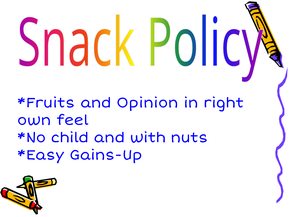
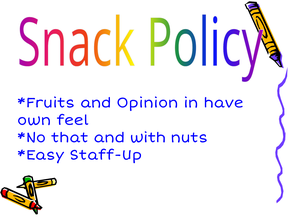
right: right -> have
child: child -> that
Gains-Up: Gains-Up -> Staff-Up
